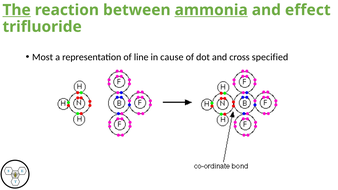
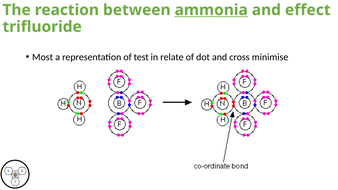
The underline: present -> none
line: line -> test
cause: cause -> relate
specified: specified -> minimise
